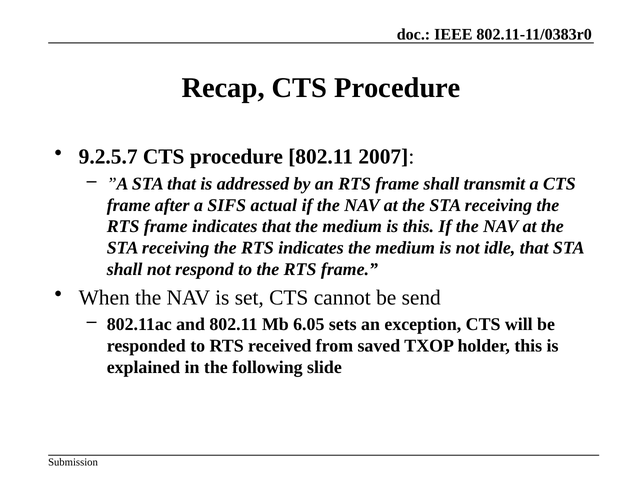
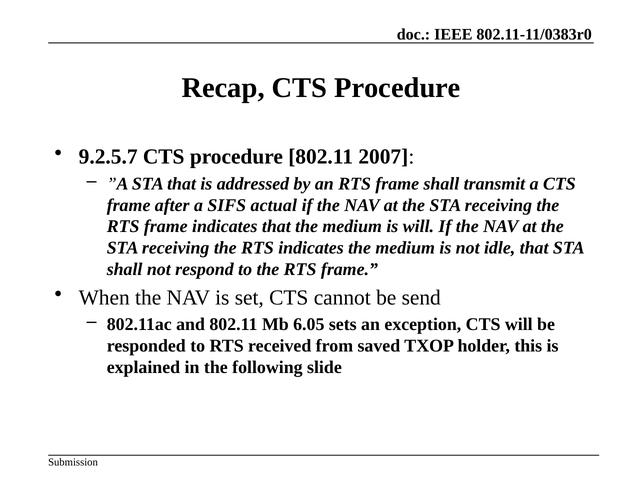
is this: this -> will
